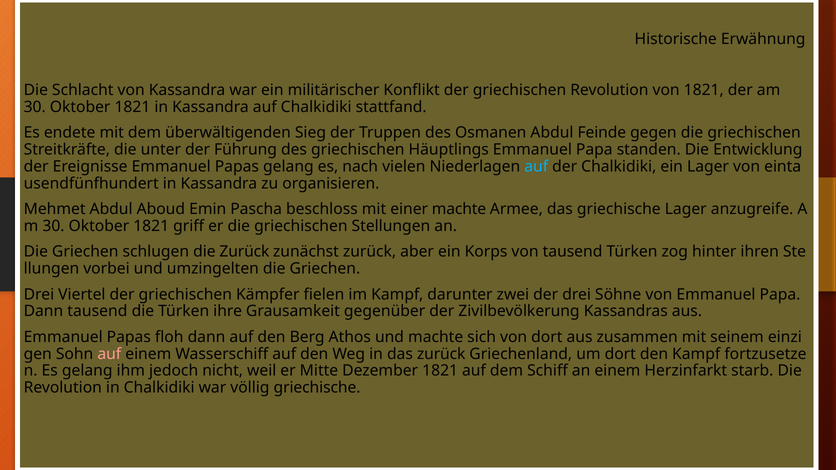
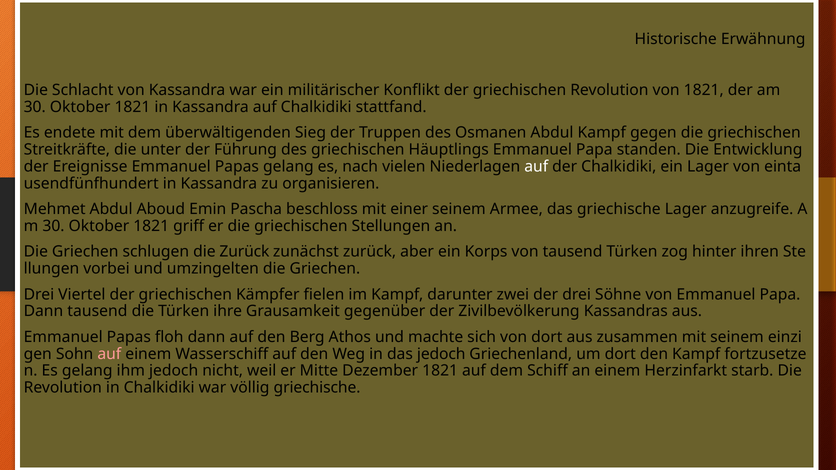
Abdul Feinde: Feinde -> Kampf
auf at (536, 167) colour: light blue -> white
einer machte: machte -> seinem
das zurück: zurück -> jedoch
